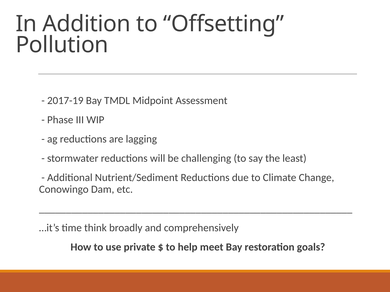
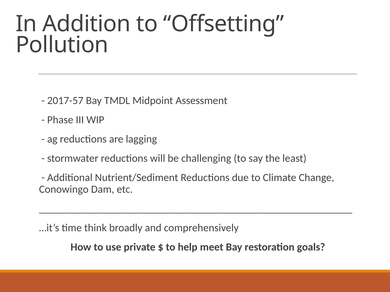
2017-19: 2017-19 -> 2017-57
